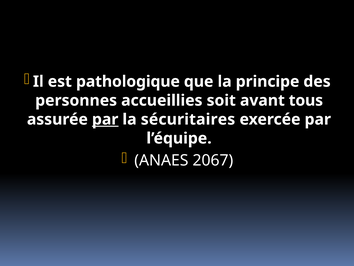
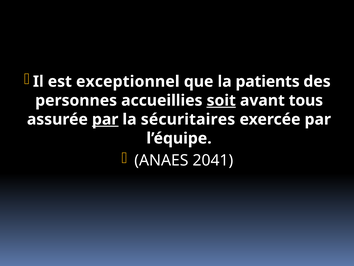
pathologique: pathologique -> exceptionnel
principe: principe -> patients
soit underline: none -> present
2067: 2067 -> 2041
